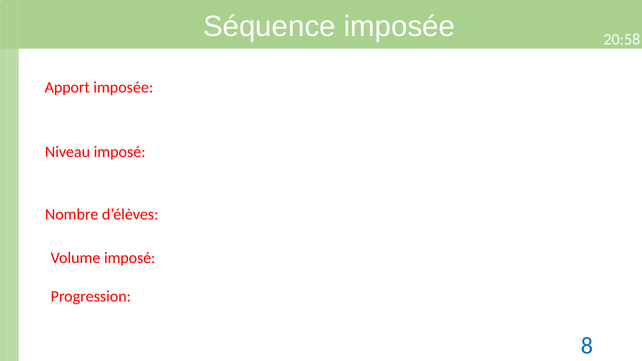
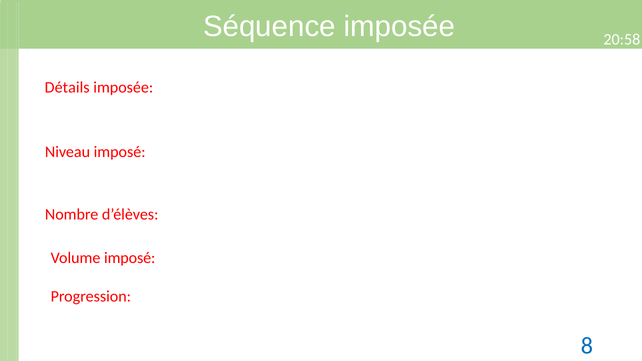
Apport: Apport -> Détails
